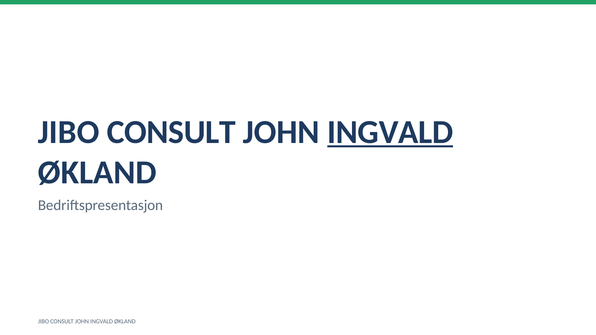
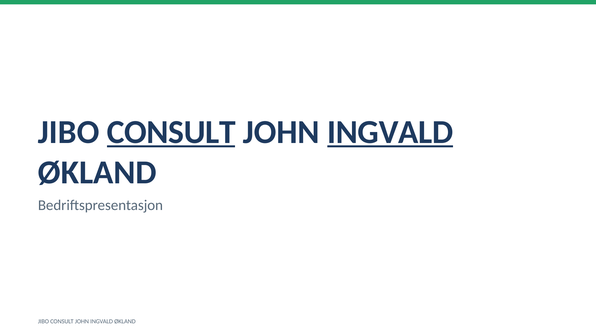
CONSULT at (171, 132) underline: none -> present
